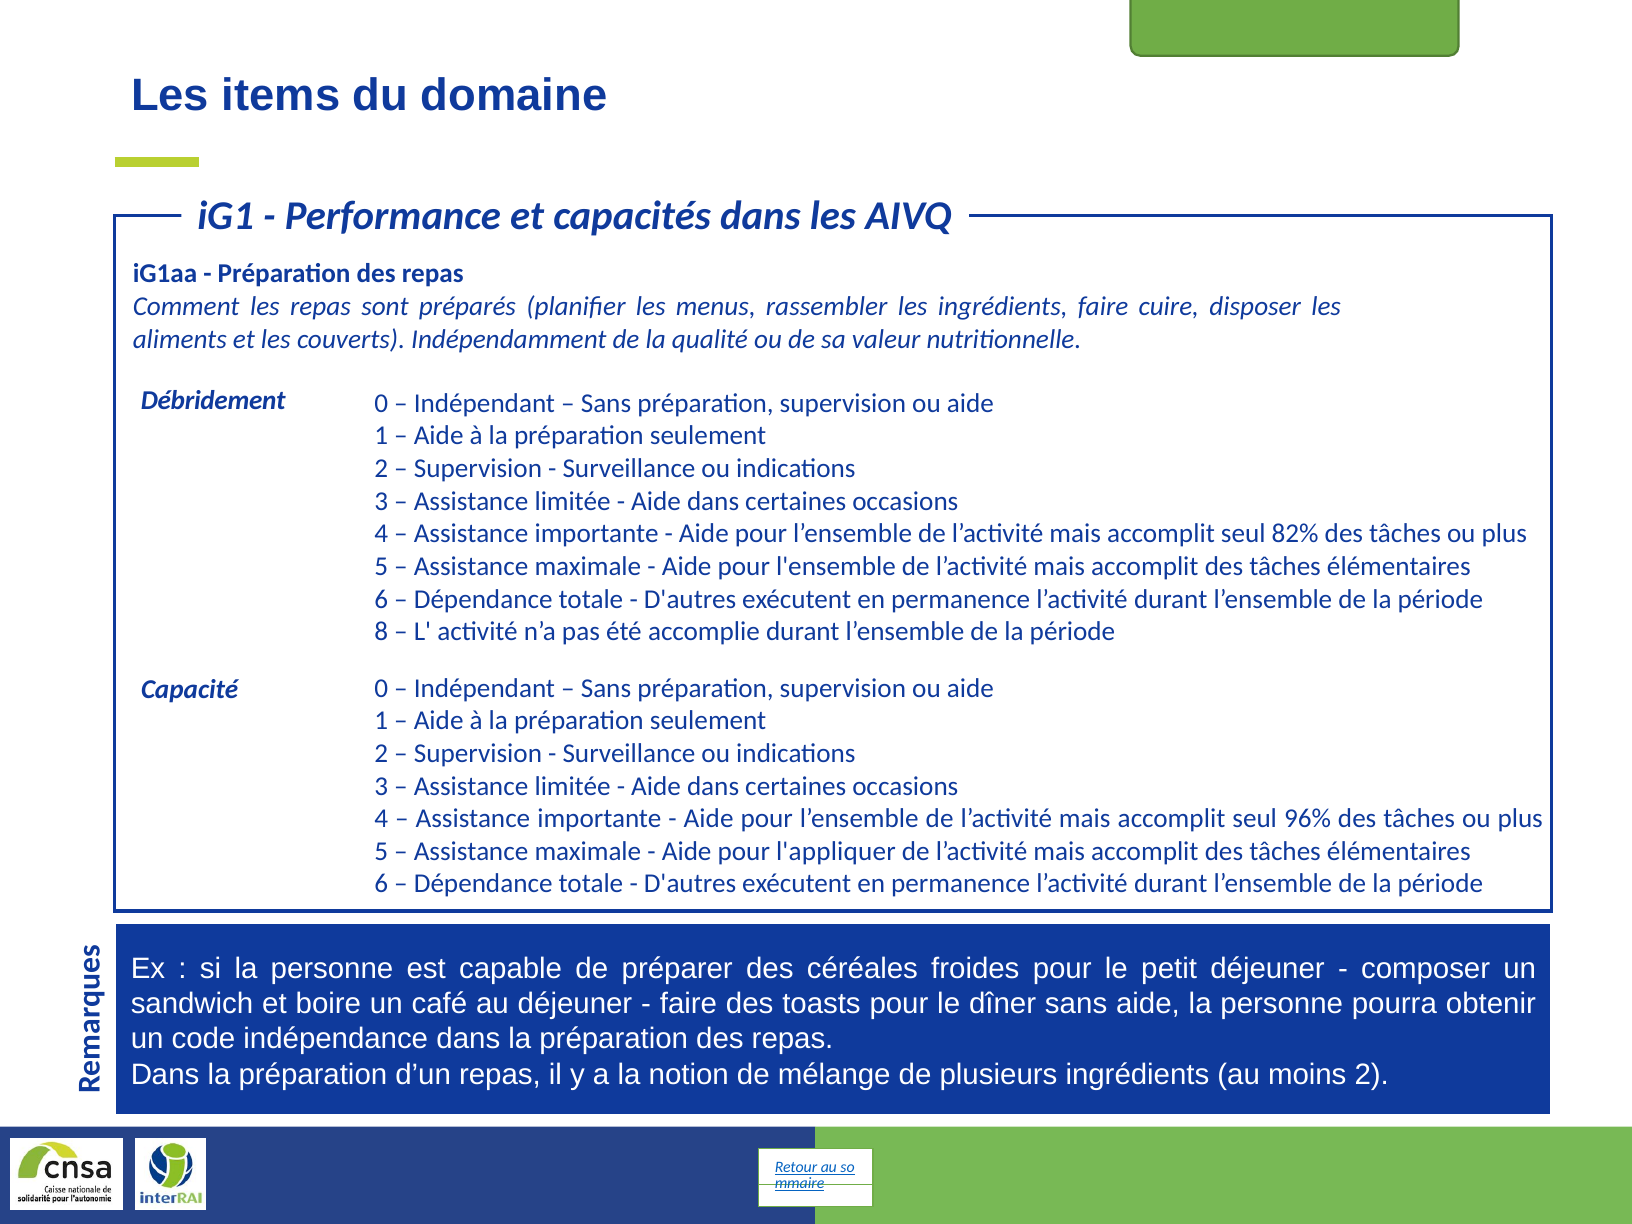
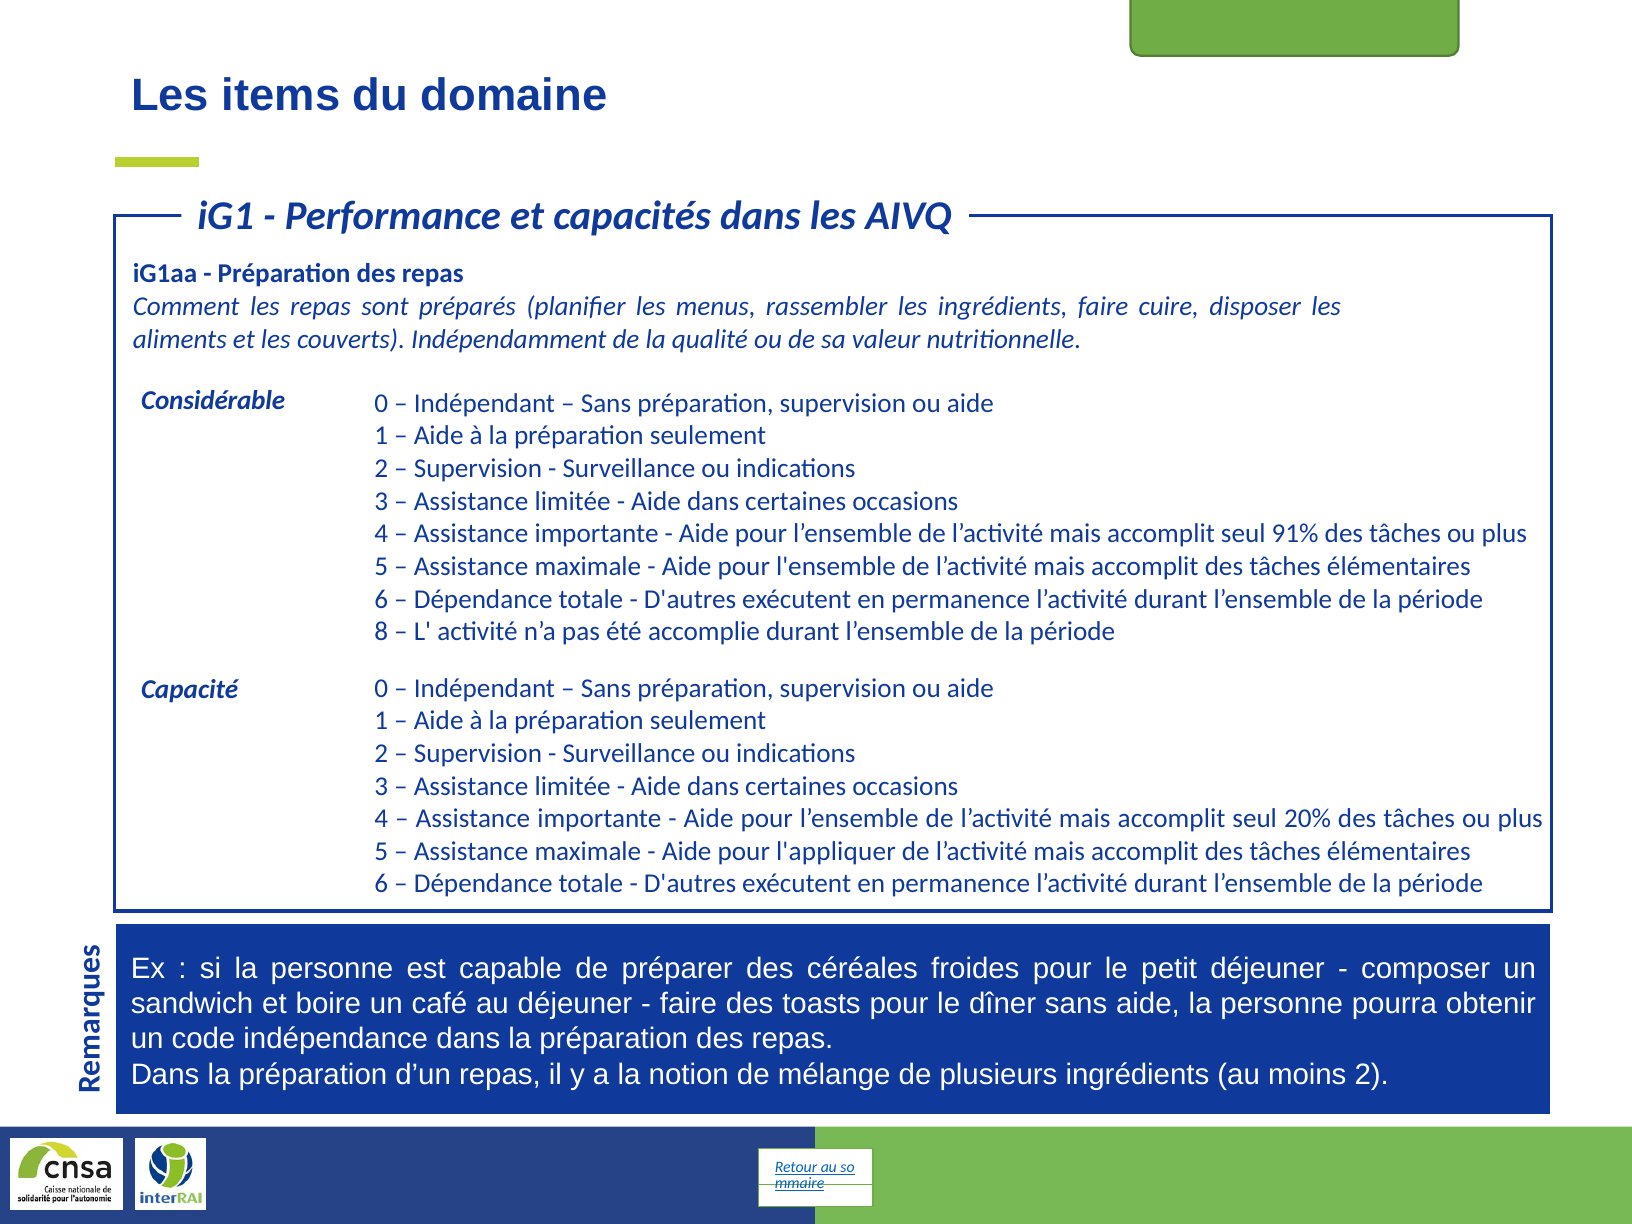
Débridement: Débridement -> Considérable
82%: 82% -> 91%
96%: 96% -> 20%
